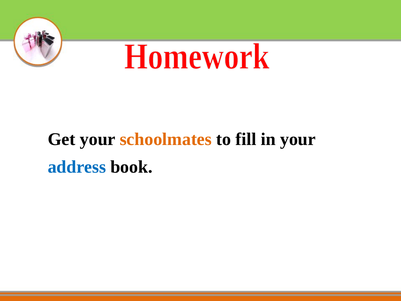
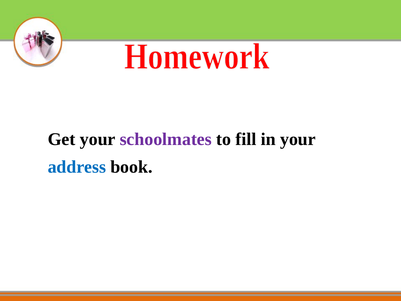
schoolmates colour: orange -> purple
